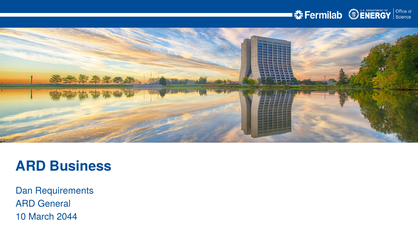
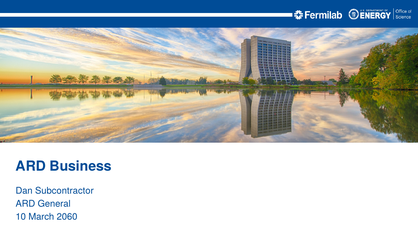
Requirements: Requirements -> Subcontractor
2044: 2044 -> 2060
